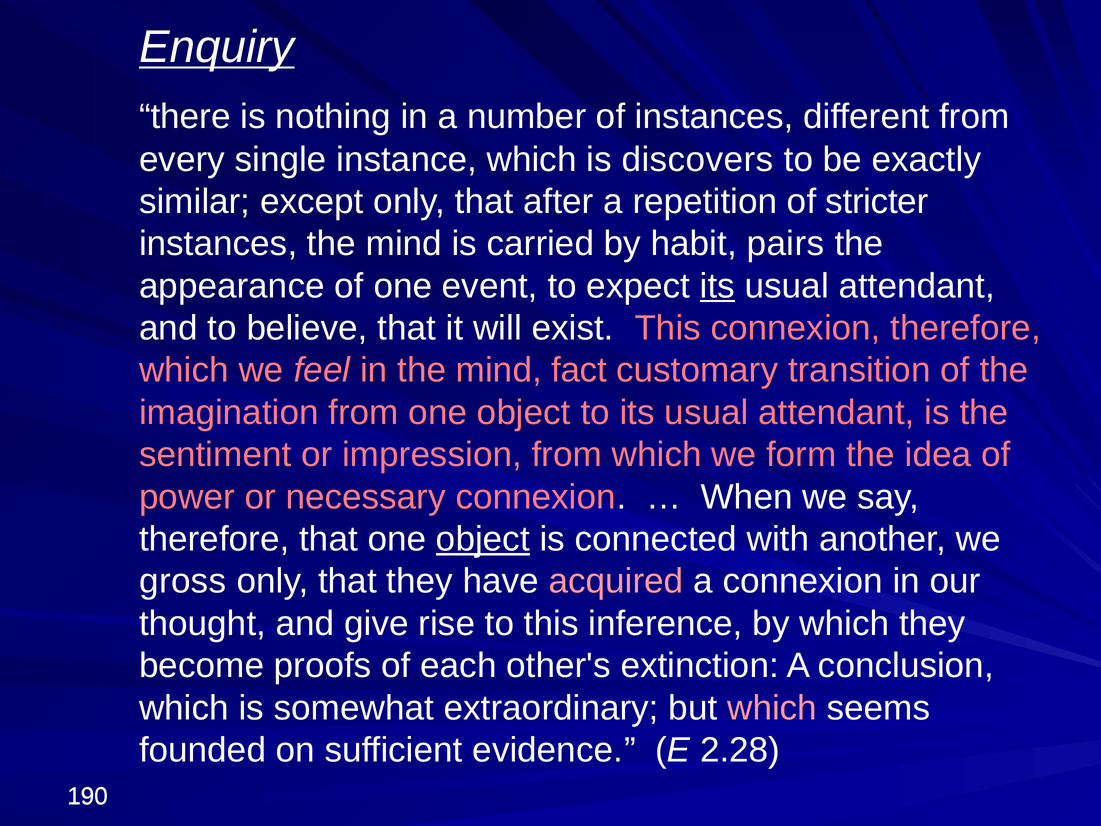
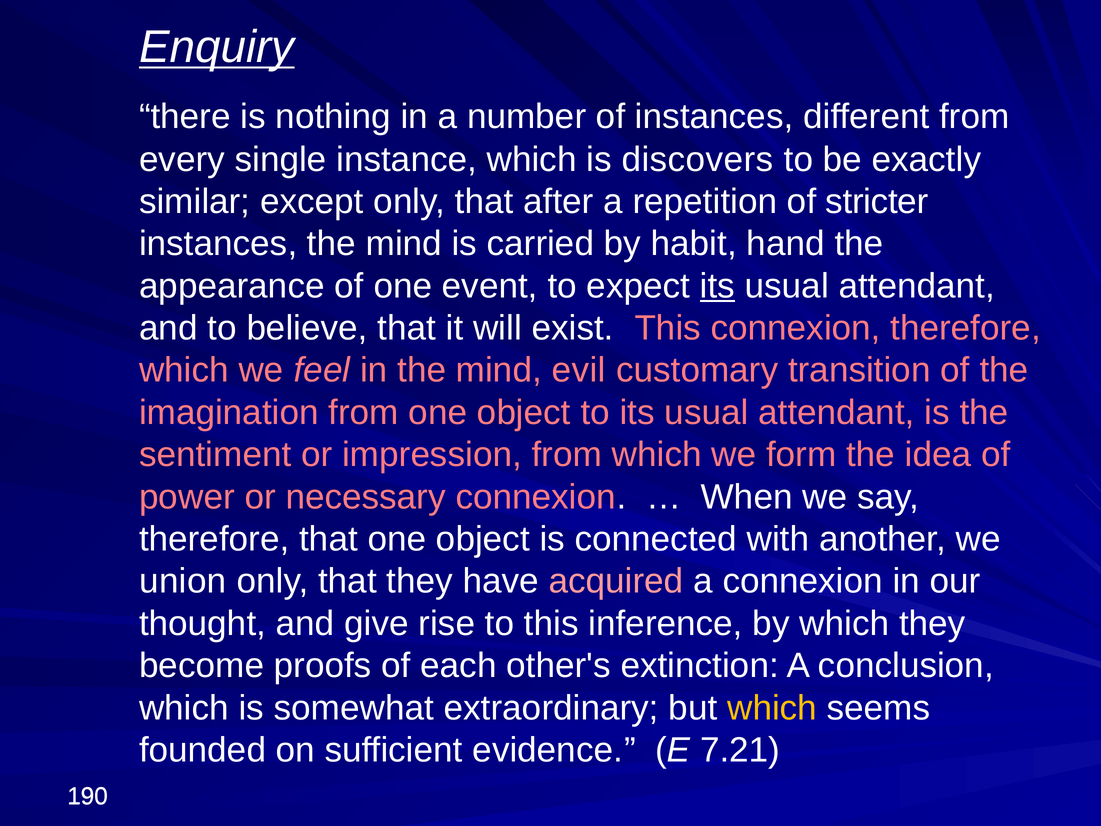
pairs: pairs -> hand
fact: fact -> evil
object at (483, 539) underline: present -> none
gross: gross -> union
which at (772, 708) colour: pink -> yellow
2.28: 2.28 -> 7.21
